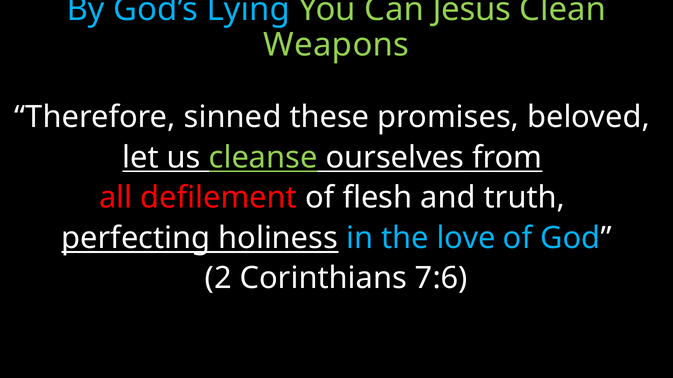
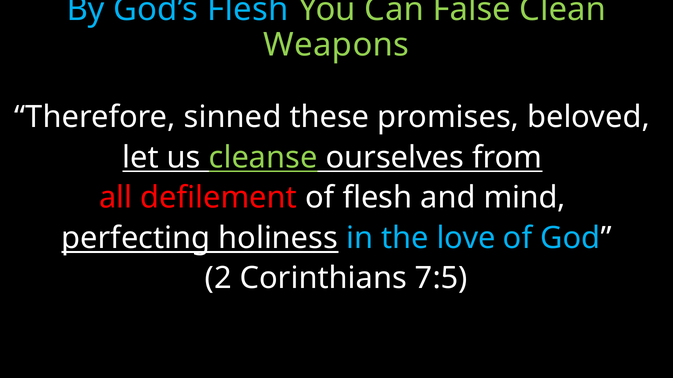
God’s Lying: Lying -> Flesh
Jesus: Jesus -> False
truth: truth -> mind
7:6: 7:6 -> 7:5
